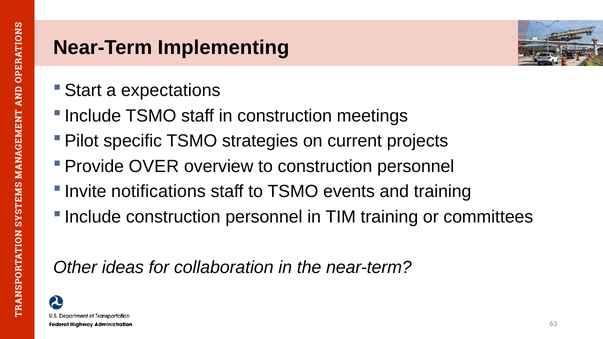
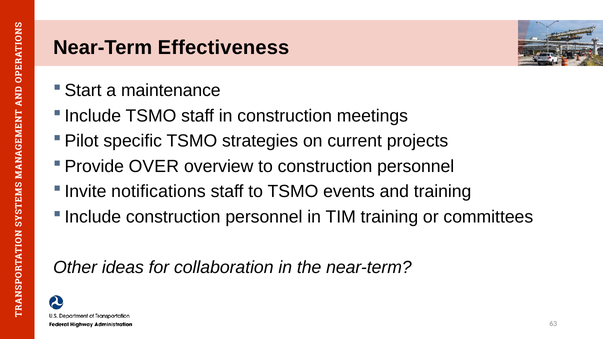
Implementing: Implementing -> Effectiveness
expectations: expectations -> maintenance
